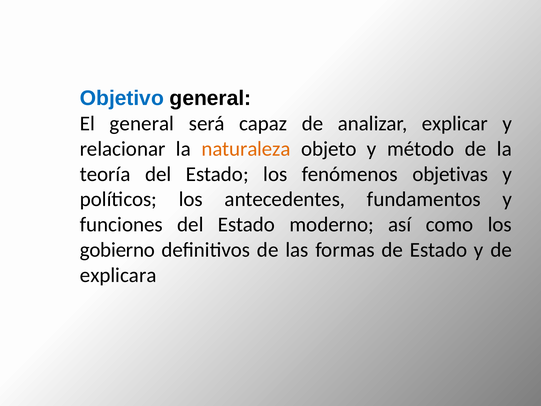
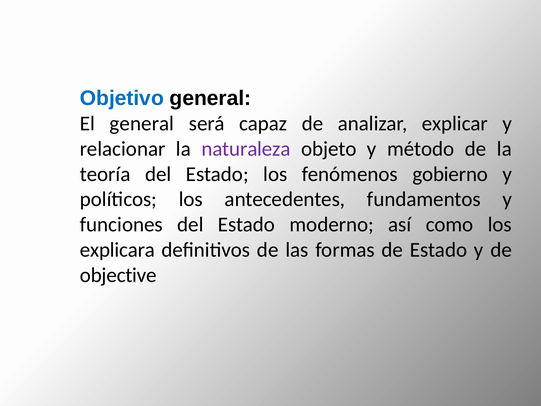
naturaleza colour: orange -> purple
objetivas: objetivas -> gobierno
gobierno: gobierno -> explicara
explicara: explicara -> objective
